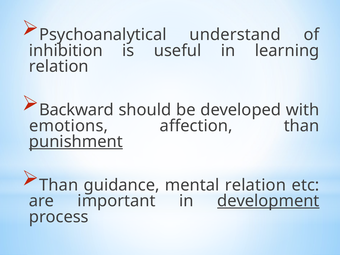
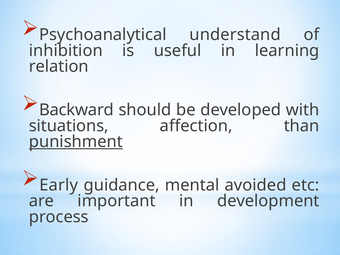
emotions: emotions -> situations
Than at (59, 185): Than -> Early
mental relation: relation -> avoided
development underline: present -> none
